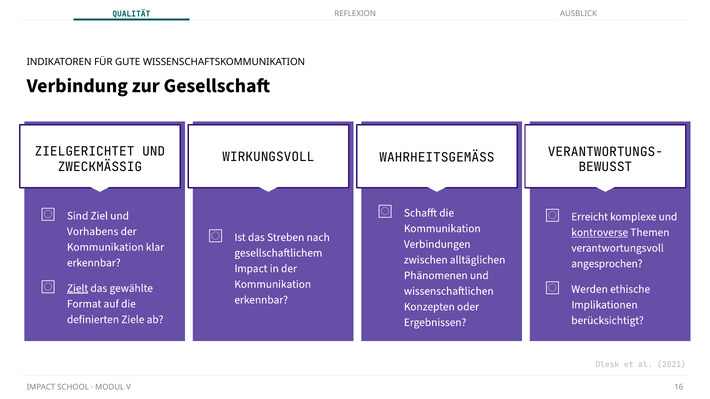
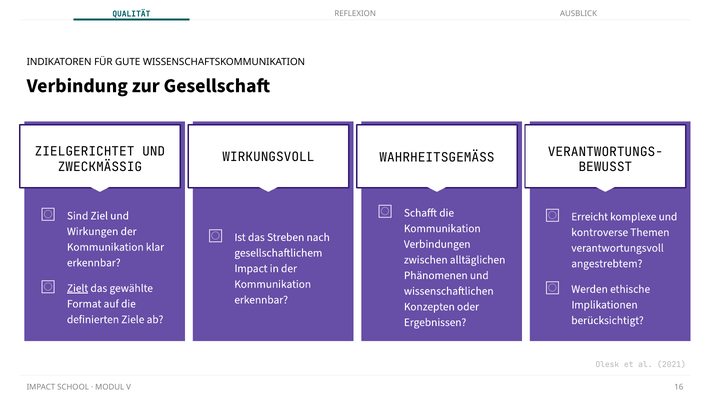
Vorhabens: Vorhabens -> Wirkungen
kontroverse underline: present -> none
angesprochen: angesprochen -> angestrebtem
